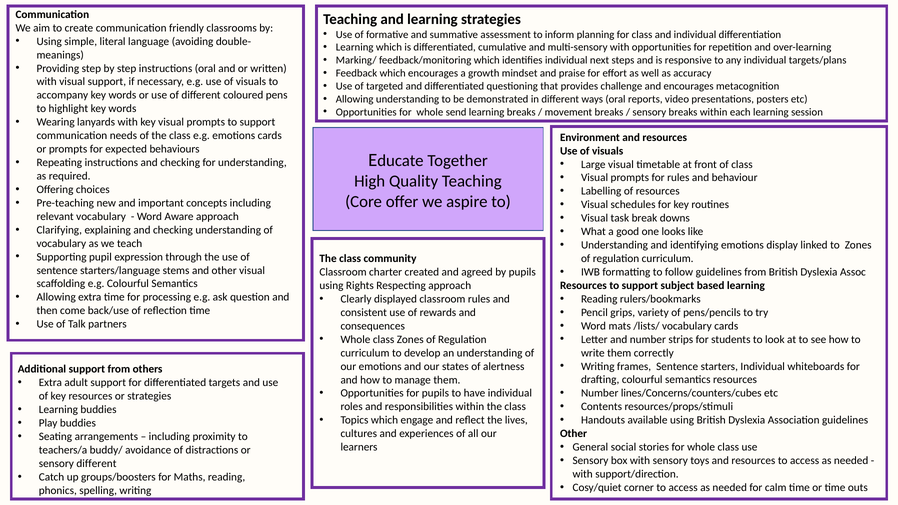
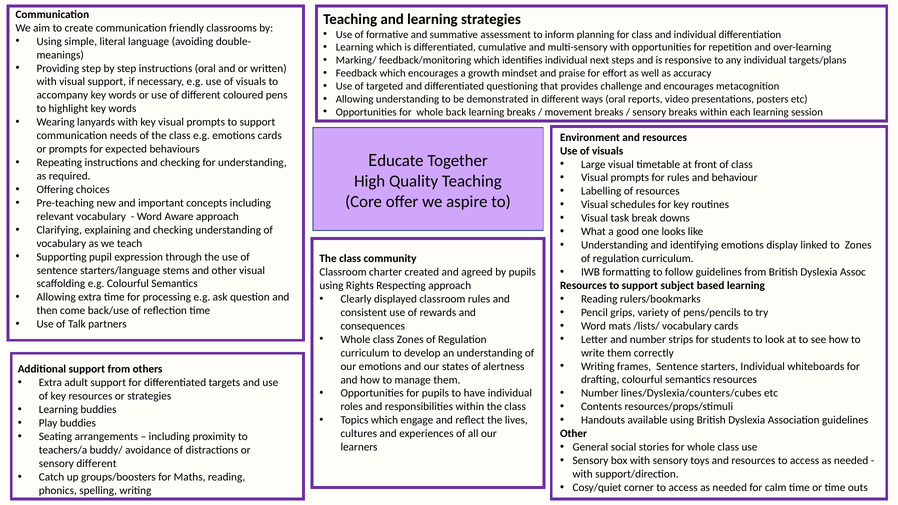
send: send -> back
lines/Concerns/counters/cubes: lines/Concerns/counters/cubes -> lines/Dyslexia/counters/cubes
